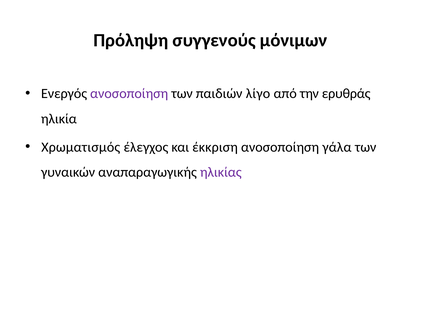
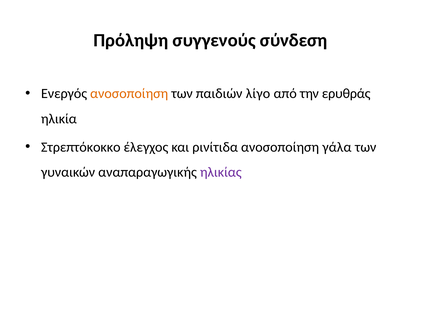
μόνιμων: μόνιμων -> σύνδεση
ανοσοποίηση at (129, 94) colour: purple -> orange
Χρωματισμός: Χρωματισμός -> Στρεπτόκοκκο
έκκριση: έκκριση -> ρινίτιδα
